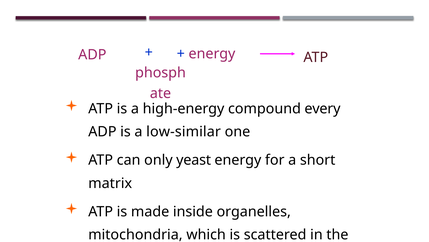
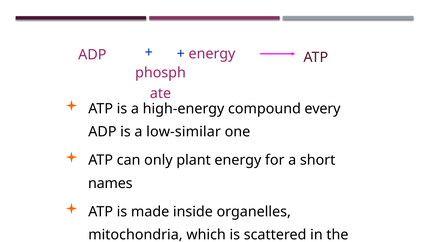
yeast: yeast -> plant
matrix: matrix -> names
